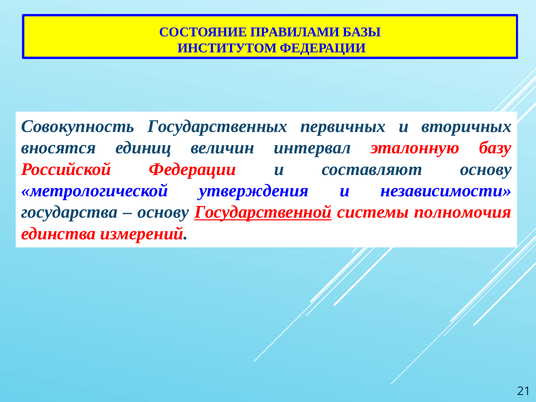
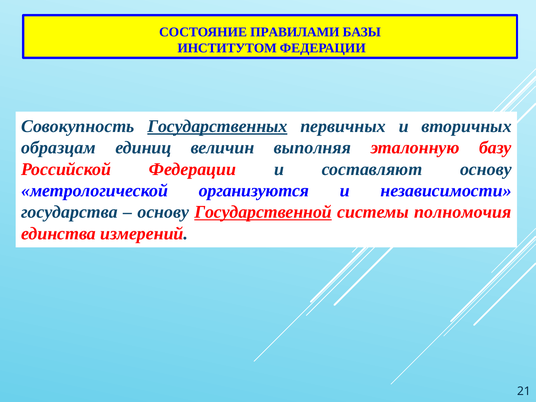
Государственных underline: none -> present
вносятся: вносятся -> образцам
интервал: интервал -> выполняя
утверждения: утверждения -> организуются
